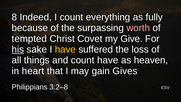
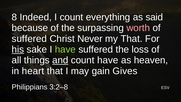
fully: fully -> said
tempted at (29, 39): tempted -> suffered
Covet: Covet -> Never
my Give: Give -> That
have at (65, 49) colour: yellow -> light green
and underline: none -> present
